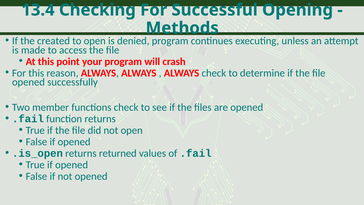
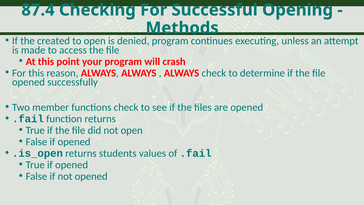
13.4: 13.4 -> 87.4
returned: returned -> students
